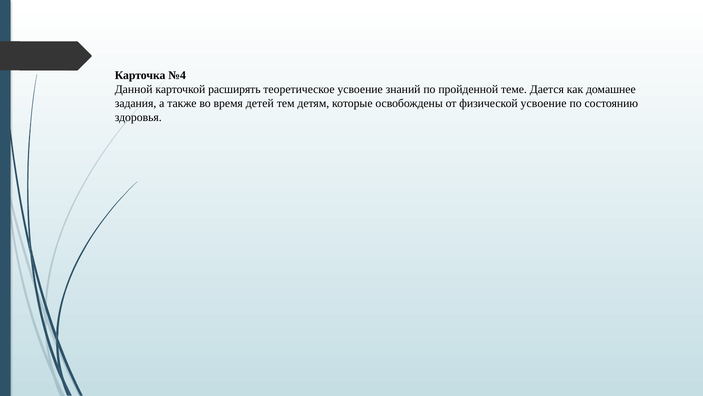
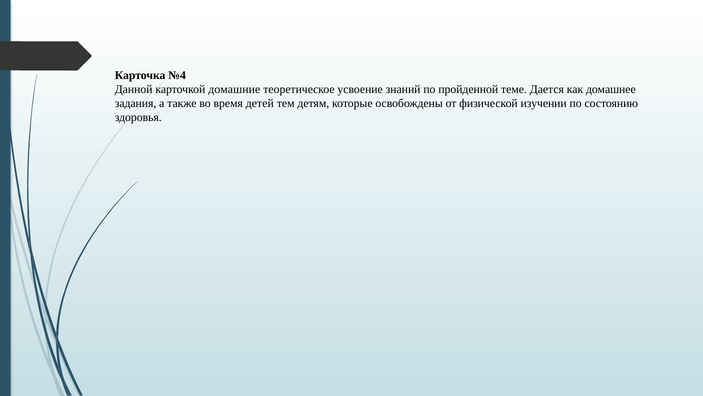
расширять: расширять -> домашние
физической усвоение: усвоение -> изучении
